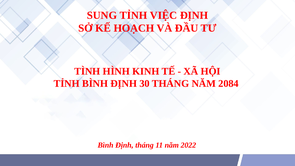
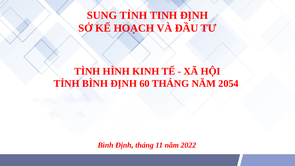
VIỆC: VIỆC -> TINH
30: 30 -> 60
2084: 2084 -> 2054
